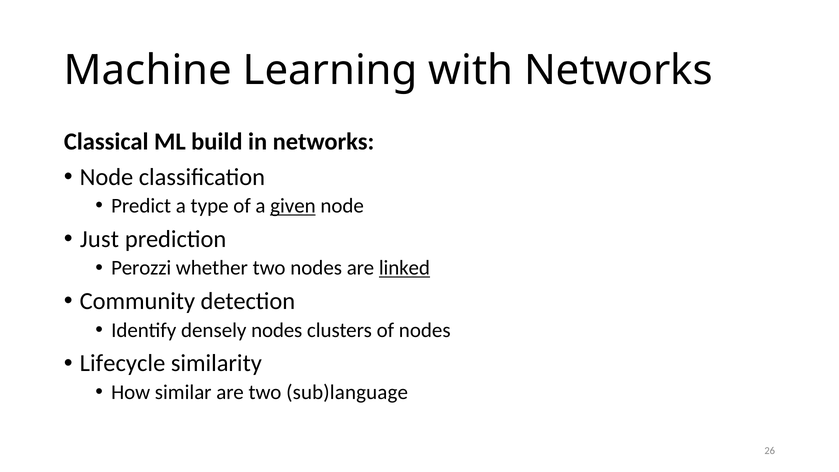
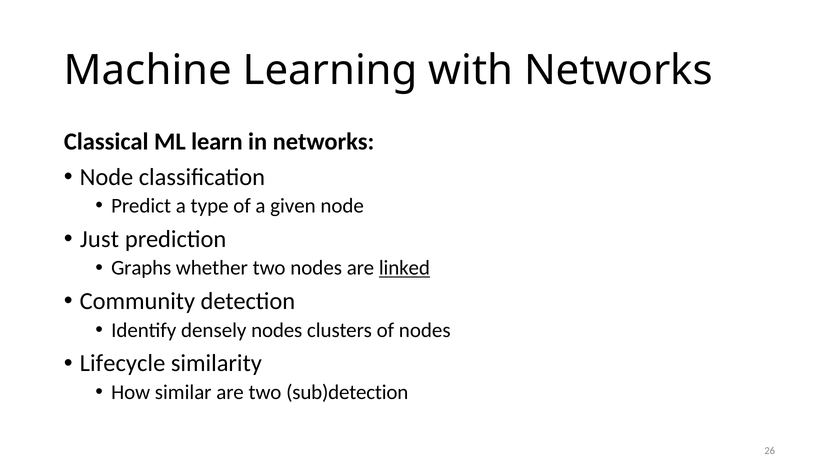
build: build -> learn
given underline: present -> none
Perozzi: Perozzi -> Graphs
sub)language: sub)language -> sub)detection
